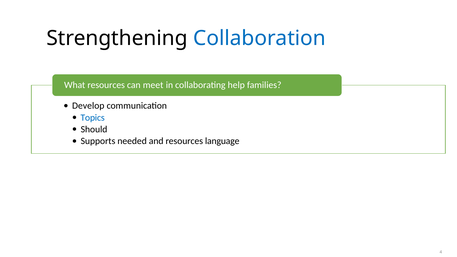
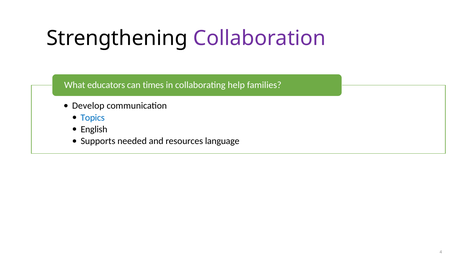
Collaboration colour: blue -> purple
What resources: resources -> educators
meet: meet -> times
Should: Should -> English
